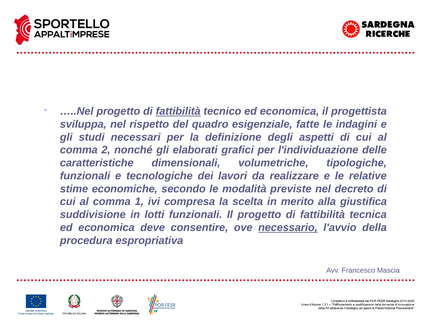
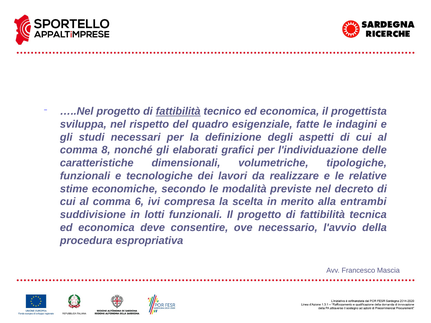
2: 2 -> 8
1: 1 -> 6
giustifica: giustifica -> entrambi
necessario underline: present -> none
